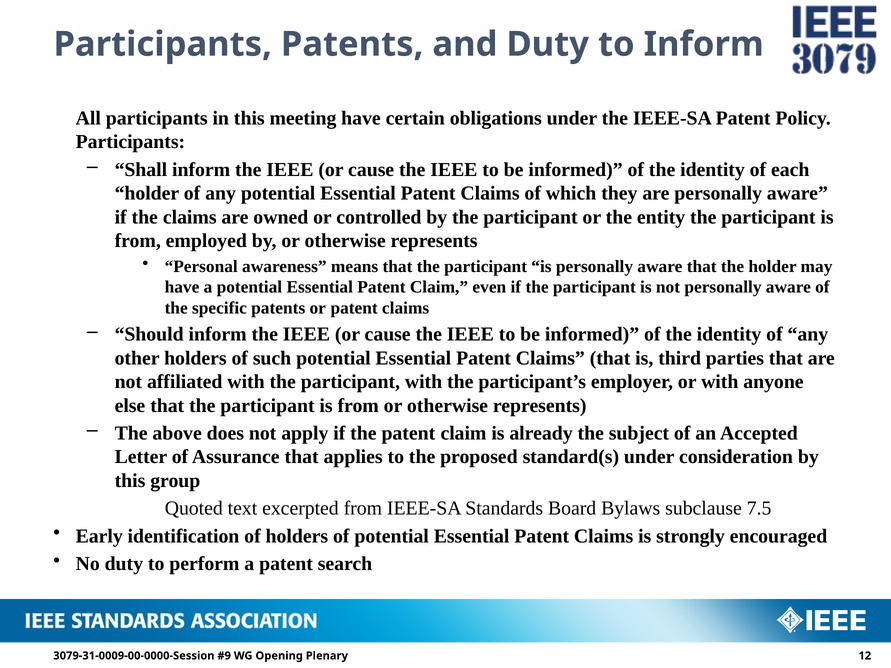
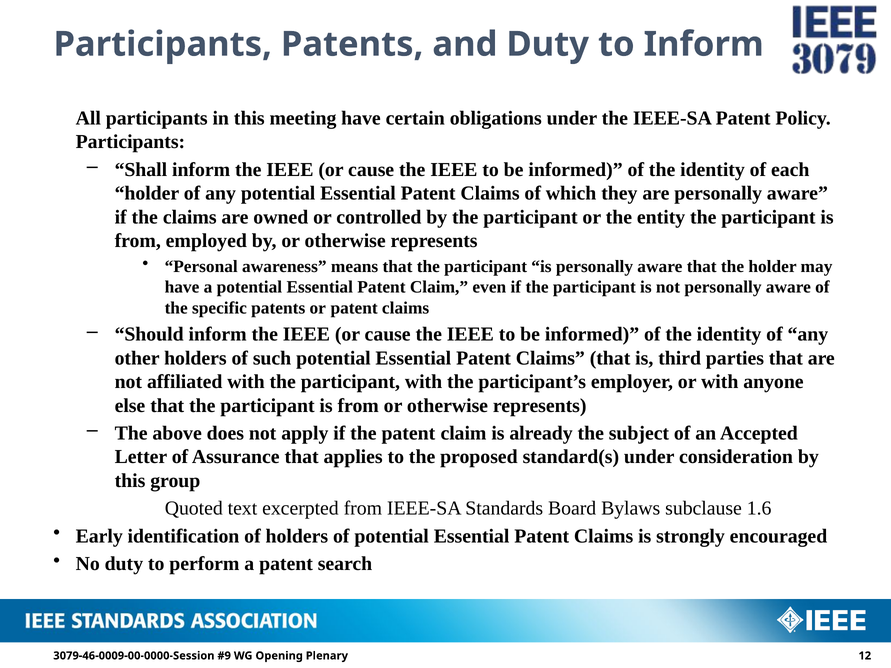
7.5: 7.5 -> 1.6
3079-31-0009-00-0000-Session: 3079-31-0009-00-0000-Session -> 3079-46-0009-00-0000-Session
